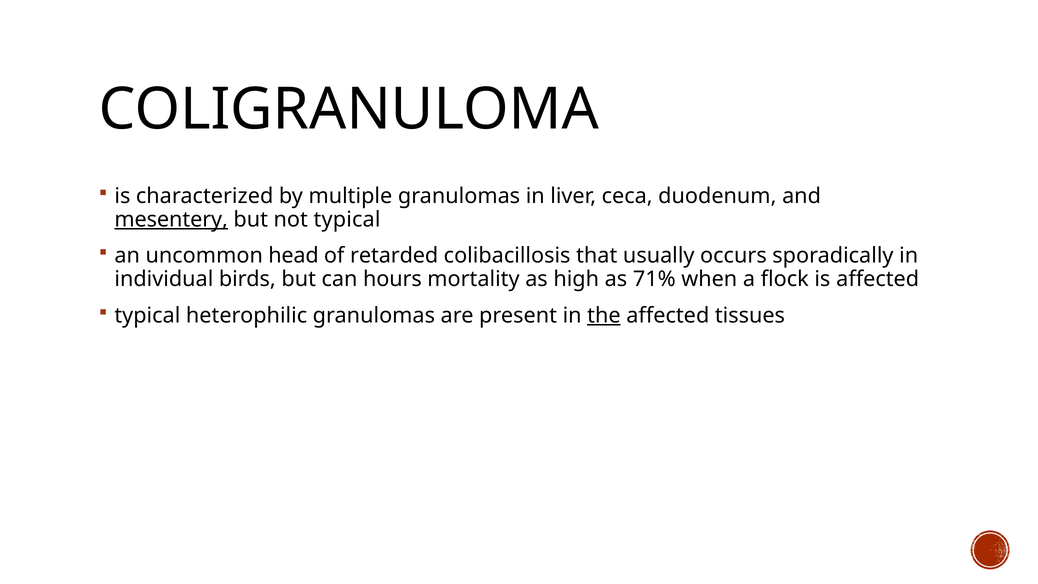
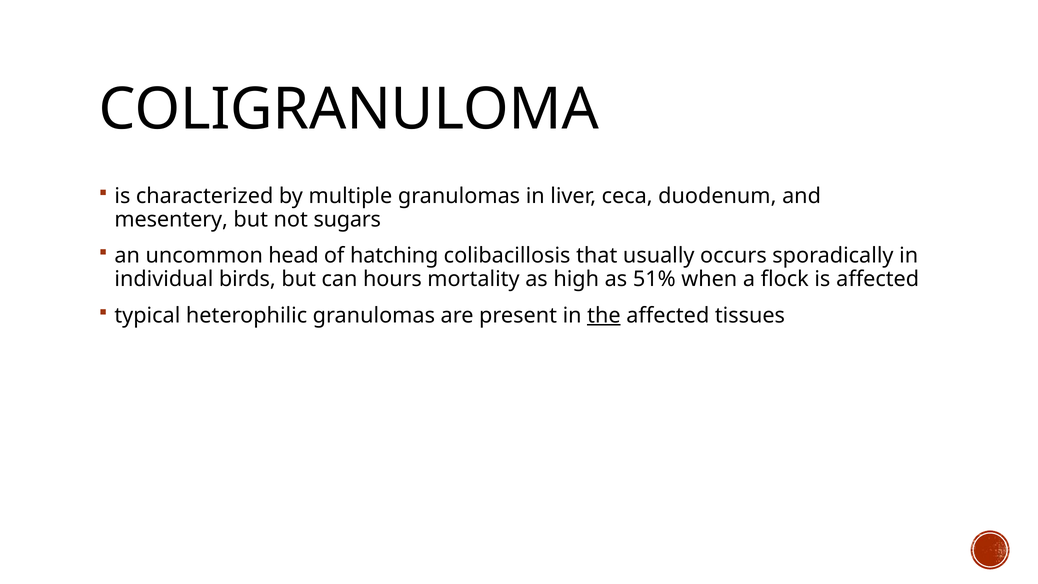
mesentery underline: present -> none
not typical: typical -> sugars
retarded: retarded -> hatching
71%: 71% -> 51%
